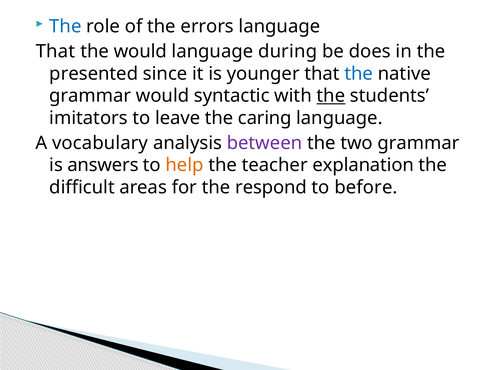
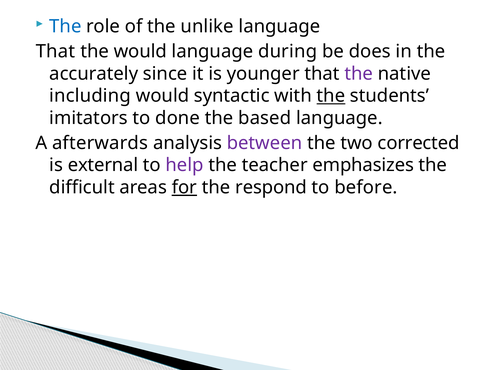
errors: errors -> unlike
presented: presented -> accurately
the at (359, 74) colour: blue -> purple
grammar at (90, 96): grammar -> including
leave: leave -> done
caring: caring -> based
vocabulary: vocabulary -> afterwards
two grammar: grammar -> corrected
answers: answers -> external
help colour: orange -> purple
explanation: explanation -> emphasizes
for underline: none -> present
